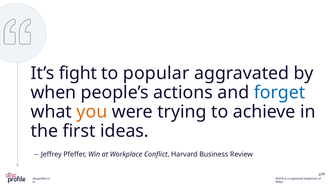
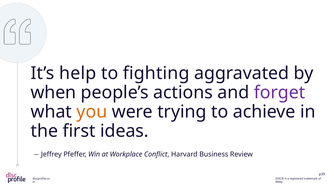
fight: fight -> help
popular: popular -> fighting
forget colour: blue -> purple
